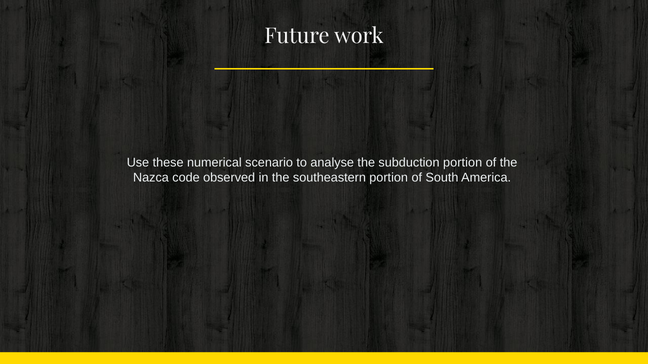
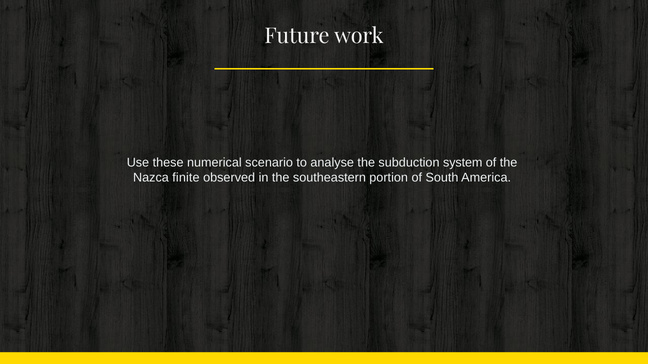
subduction portion: portion -> system
code: code -> finite
